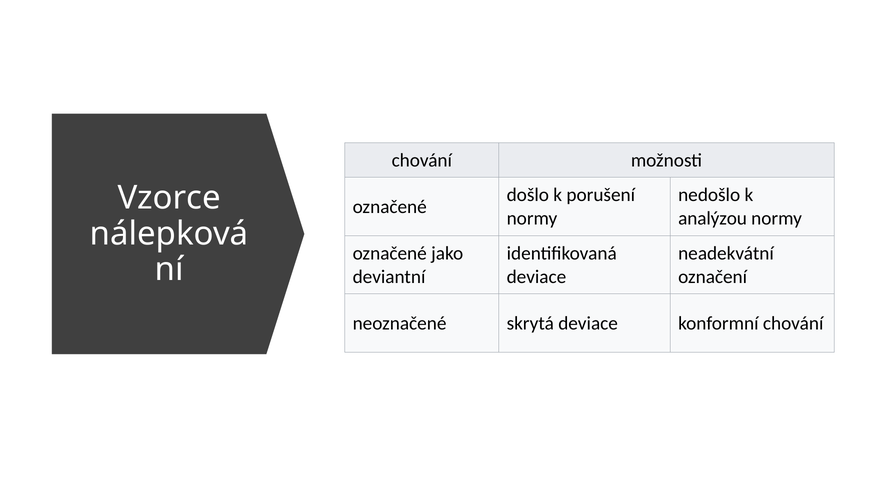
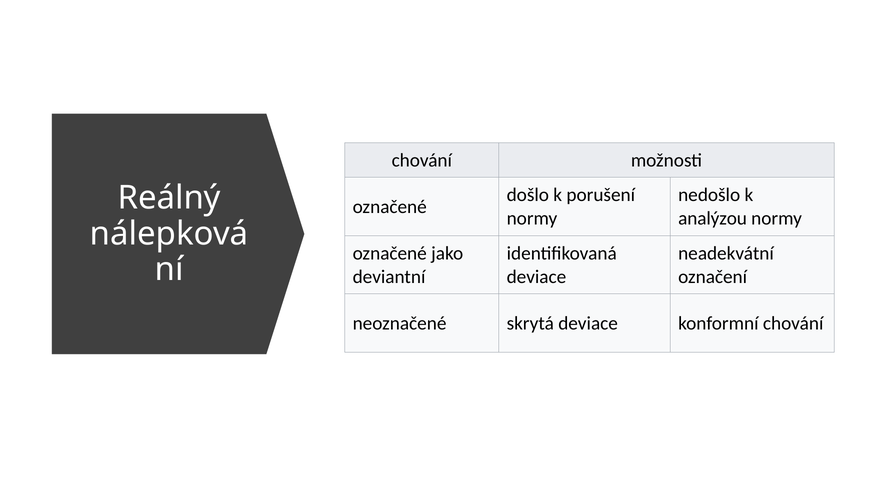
Vzorce: Vzorce -> Reálný
